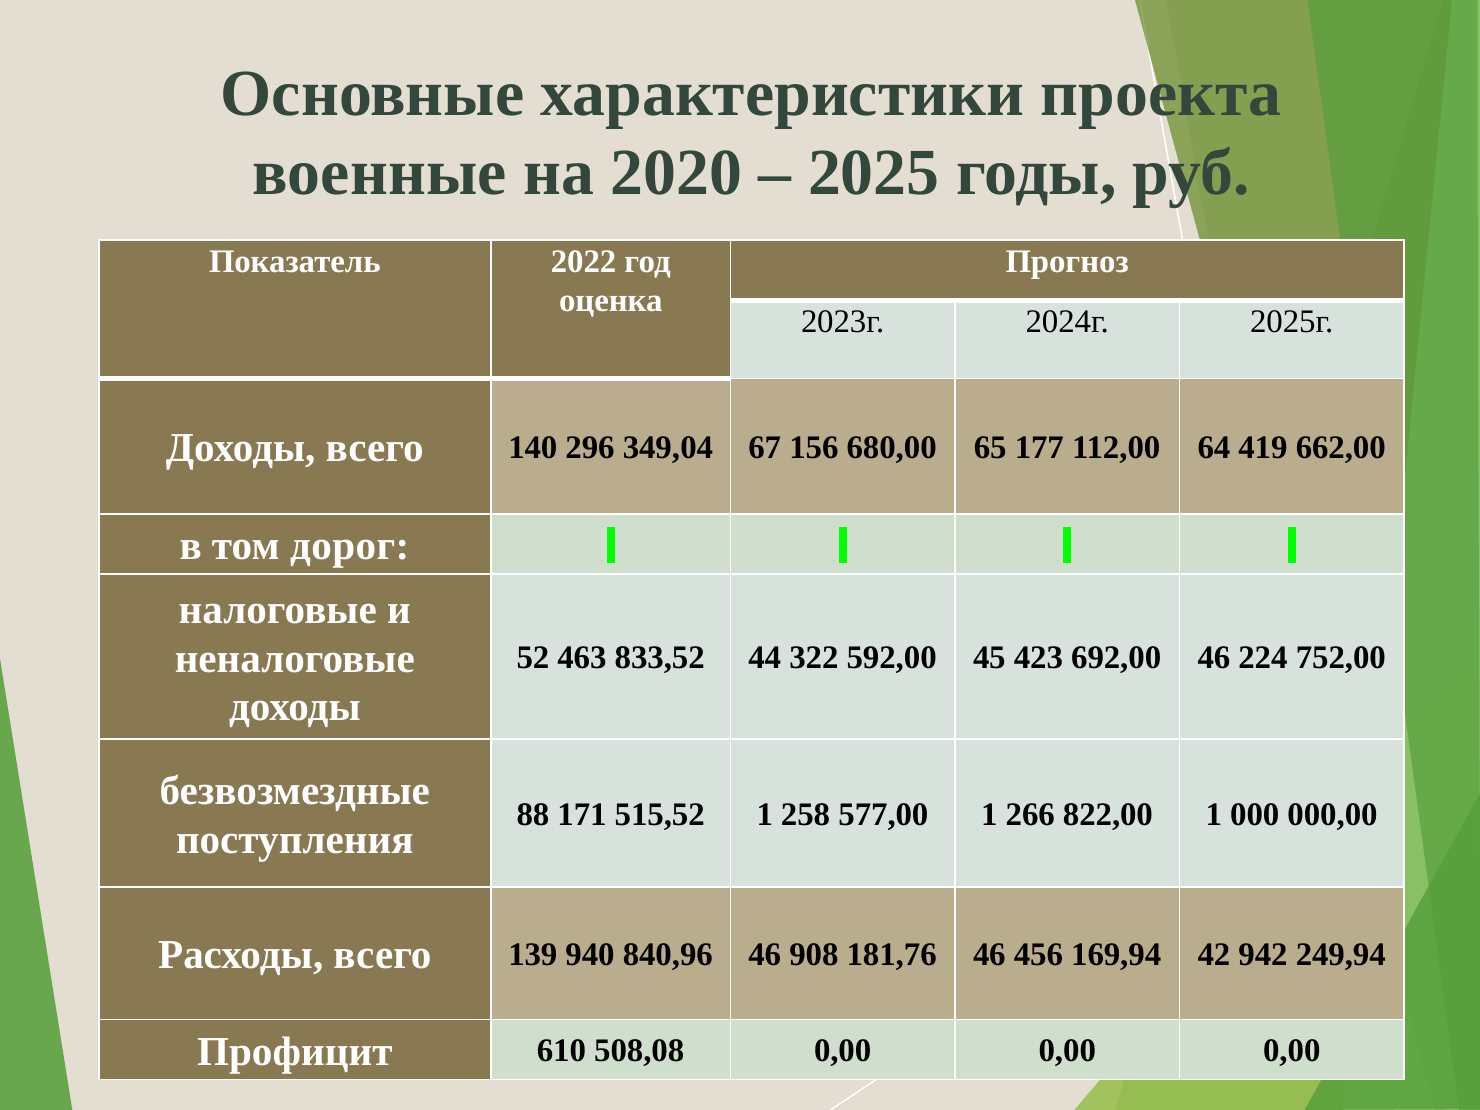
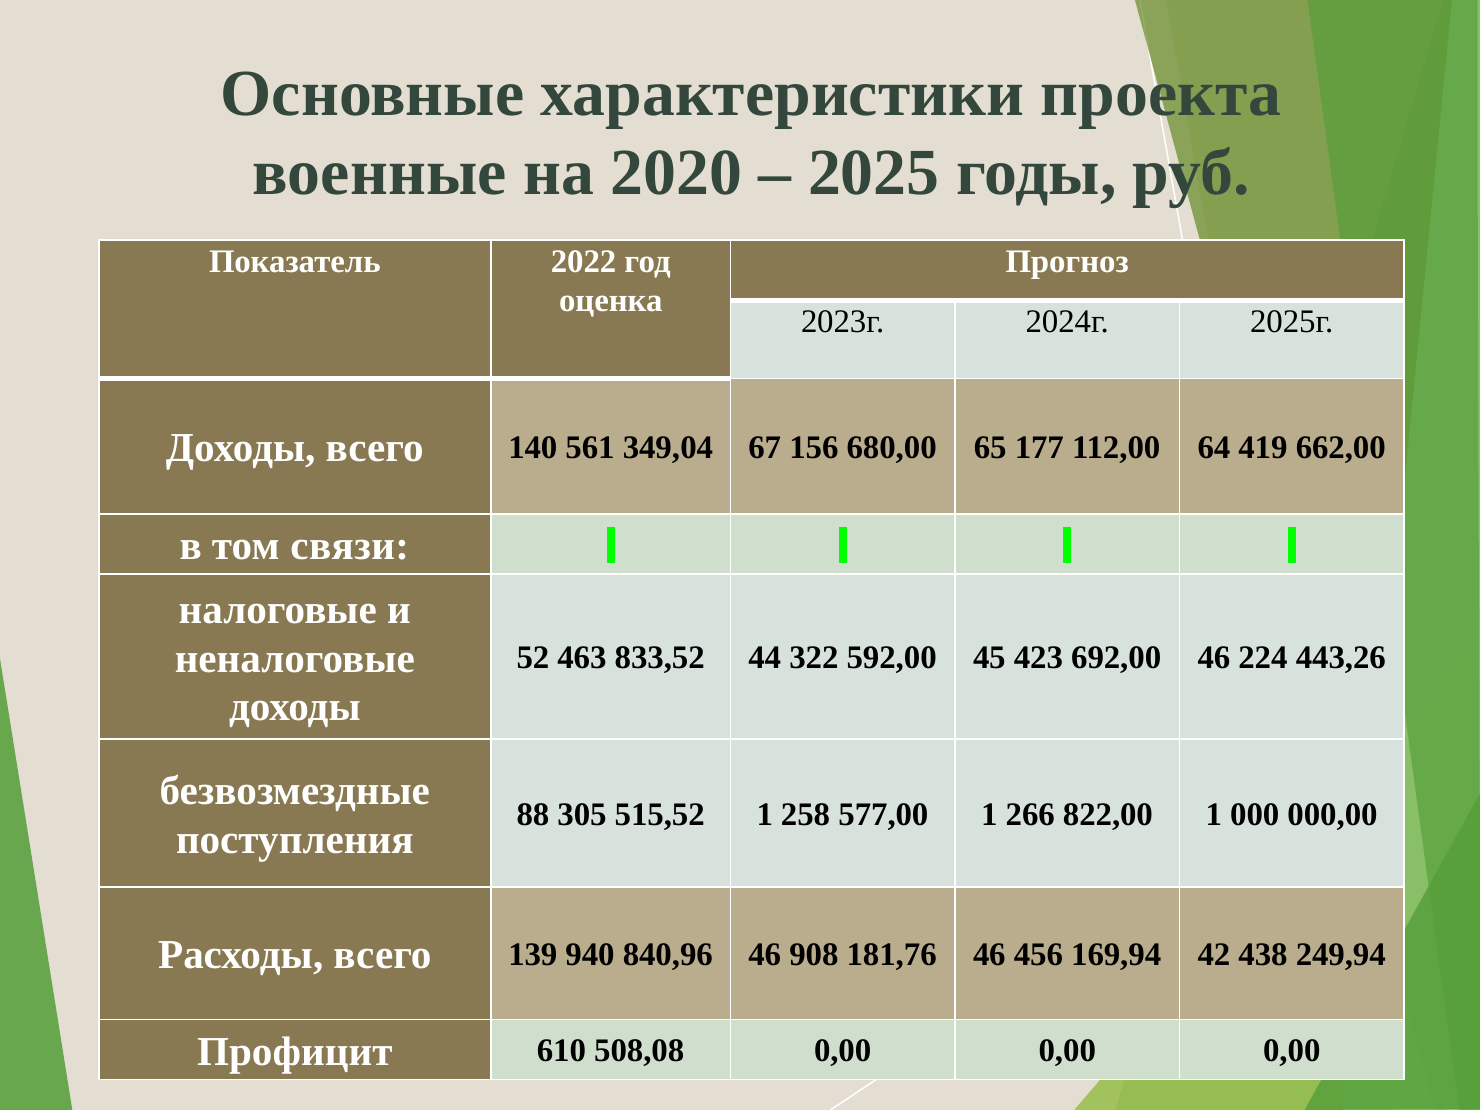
296: 296 -> 561
дорог: дорог -> связи
752,00: 752,00 -> 443,26
171: 171 -> 305
942: 942 -> 438
